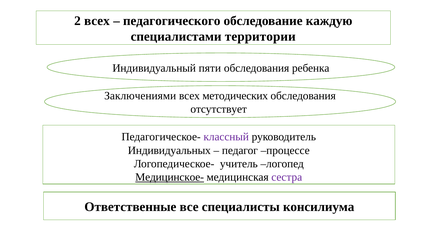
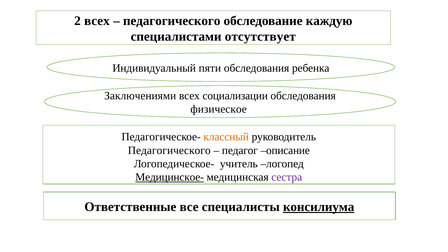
территории: территории -> отсутствует
методических: методических -> социализации
отсутствует: отсутствует -> физическое
классный colour: purple -> orange
Индивидуальных at (169, 150): Индивидуальных -> Педагогического
процессе: процессе -> описание
консилиума underline: none -> present
